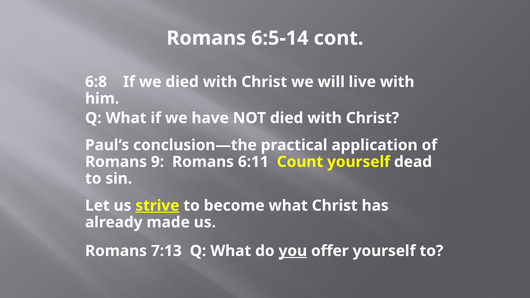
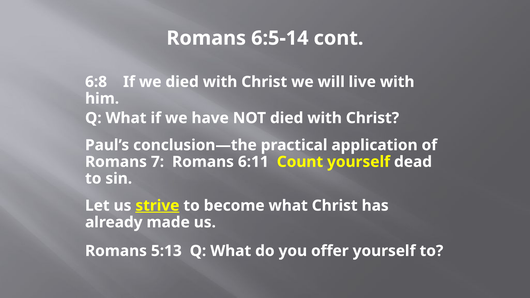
9: 9 -> 7
7:13: 7:13 -> 5:13
you underline: present -> none
